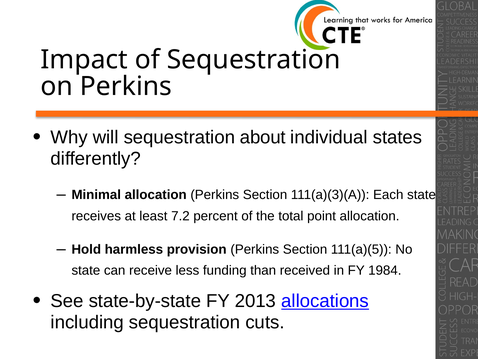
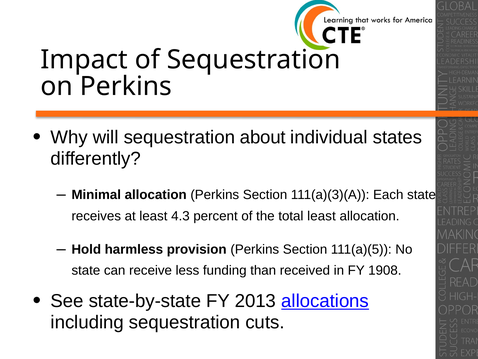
7.2: 7.2 -> 4.3
total point: point -> least
1984: 1984 -> 1908
